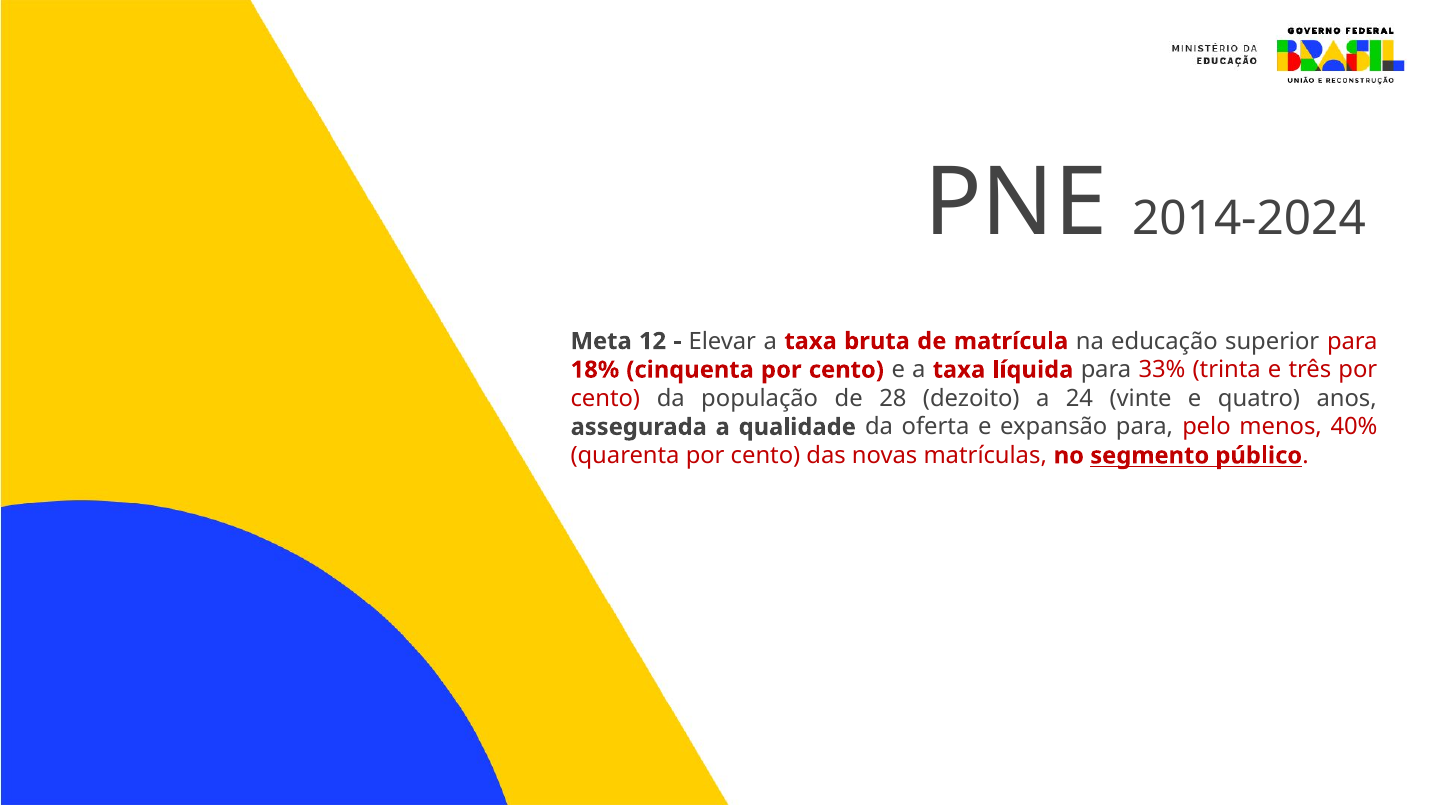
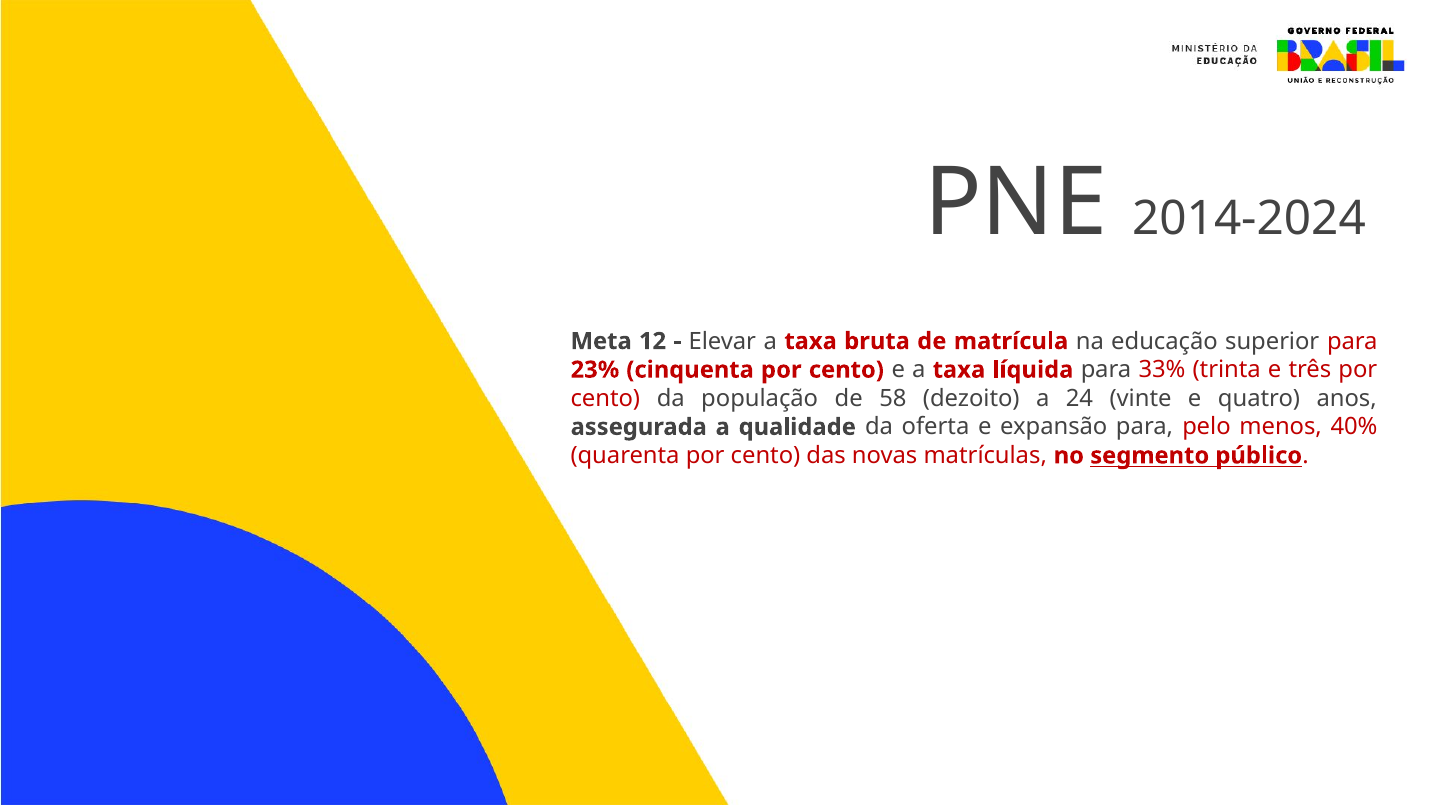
18%: 18% -> 23%
28: 28 -> 58
